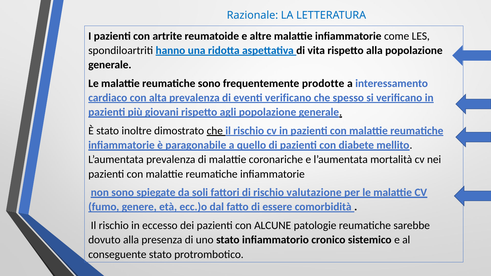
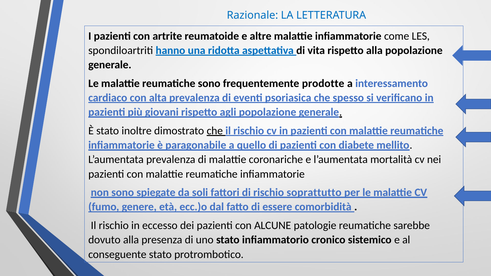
eventi verificano: verificano -> psoriasica
valutazione: valutazione -> soprattutto
